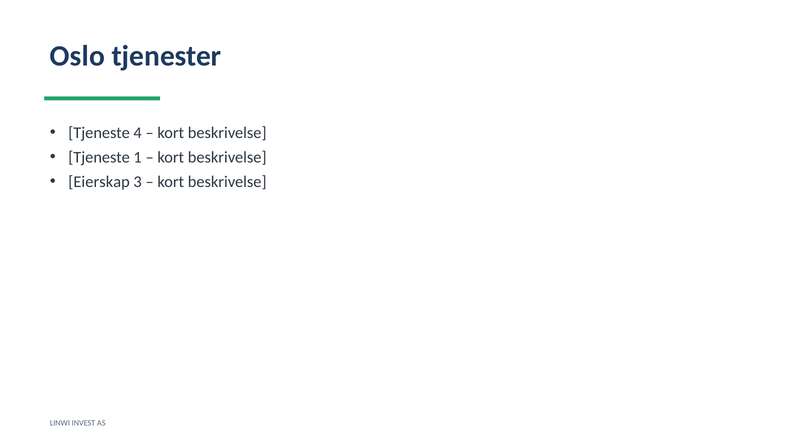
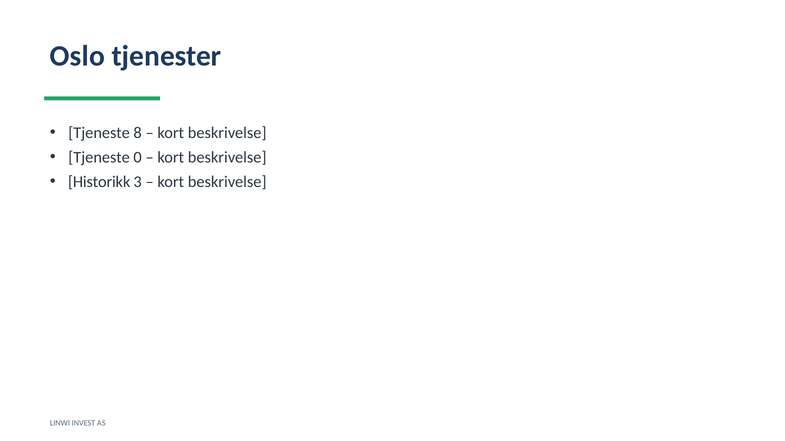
4: 4 -> 8
1: 1 -> 0
Eierskap: Eierskap -> Historikk
